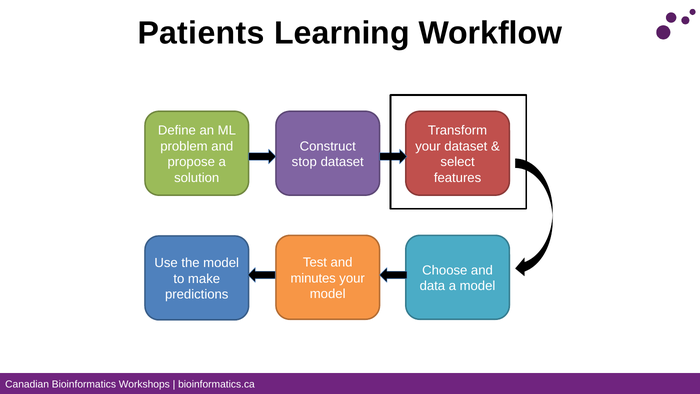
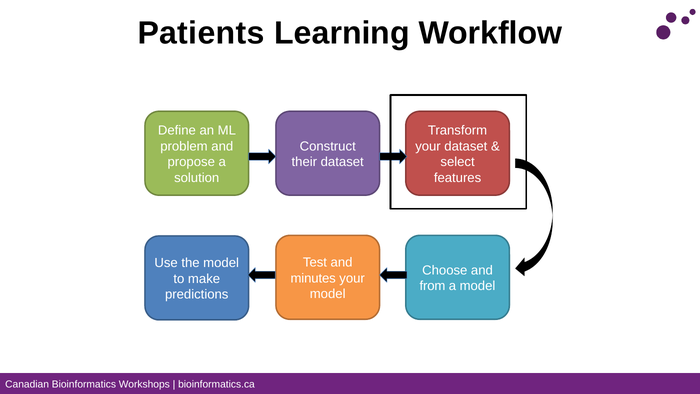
stop: stop -> their
data: data -> from
